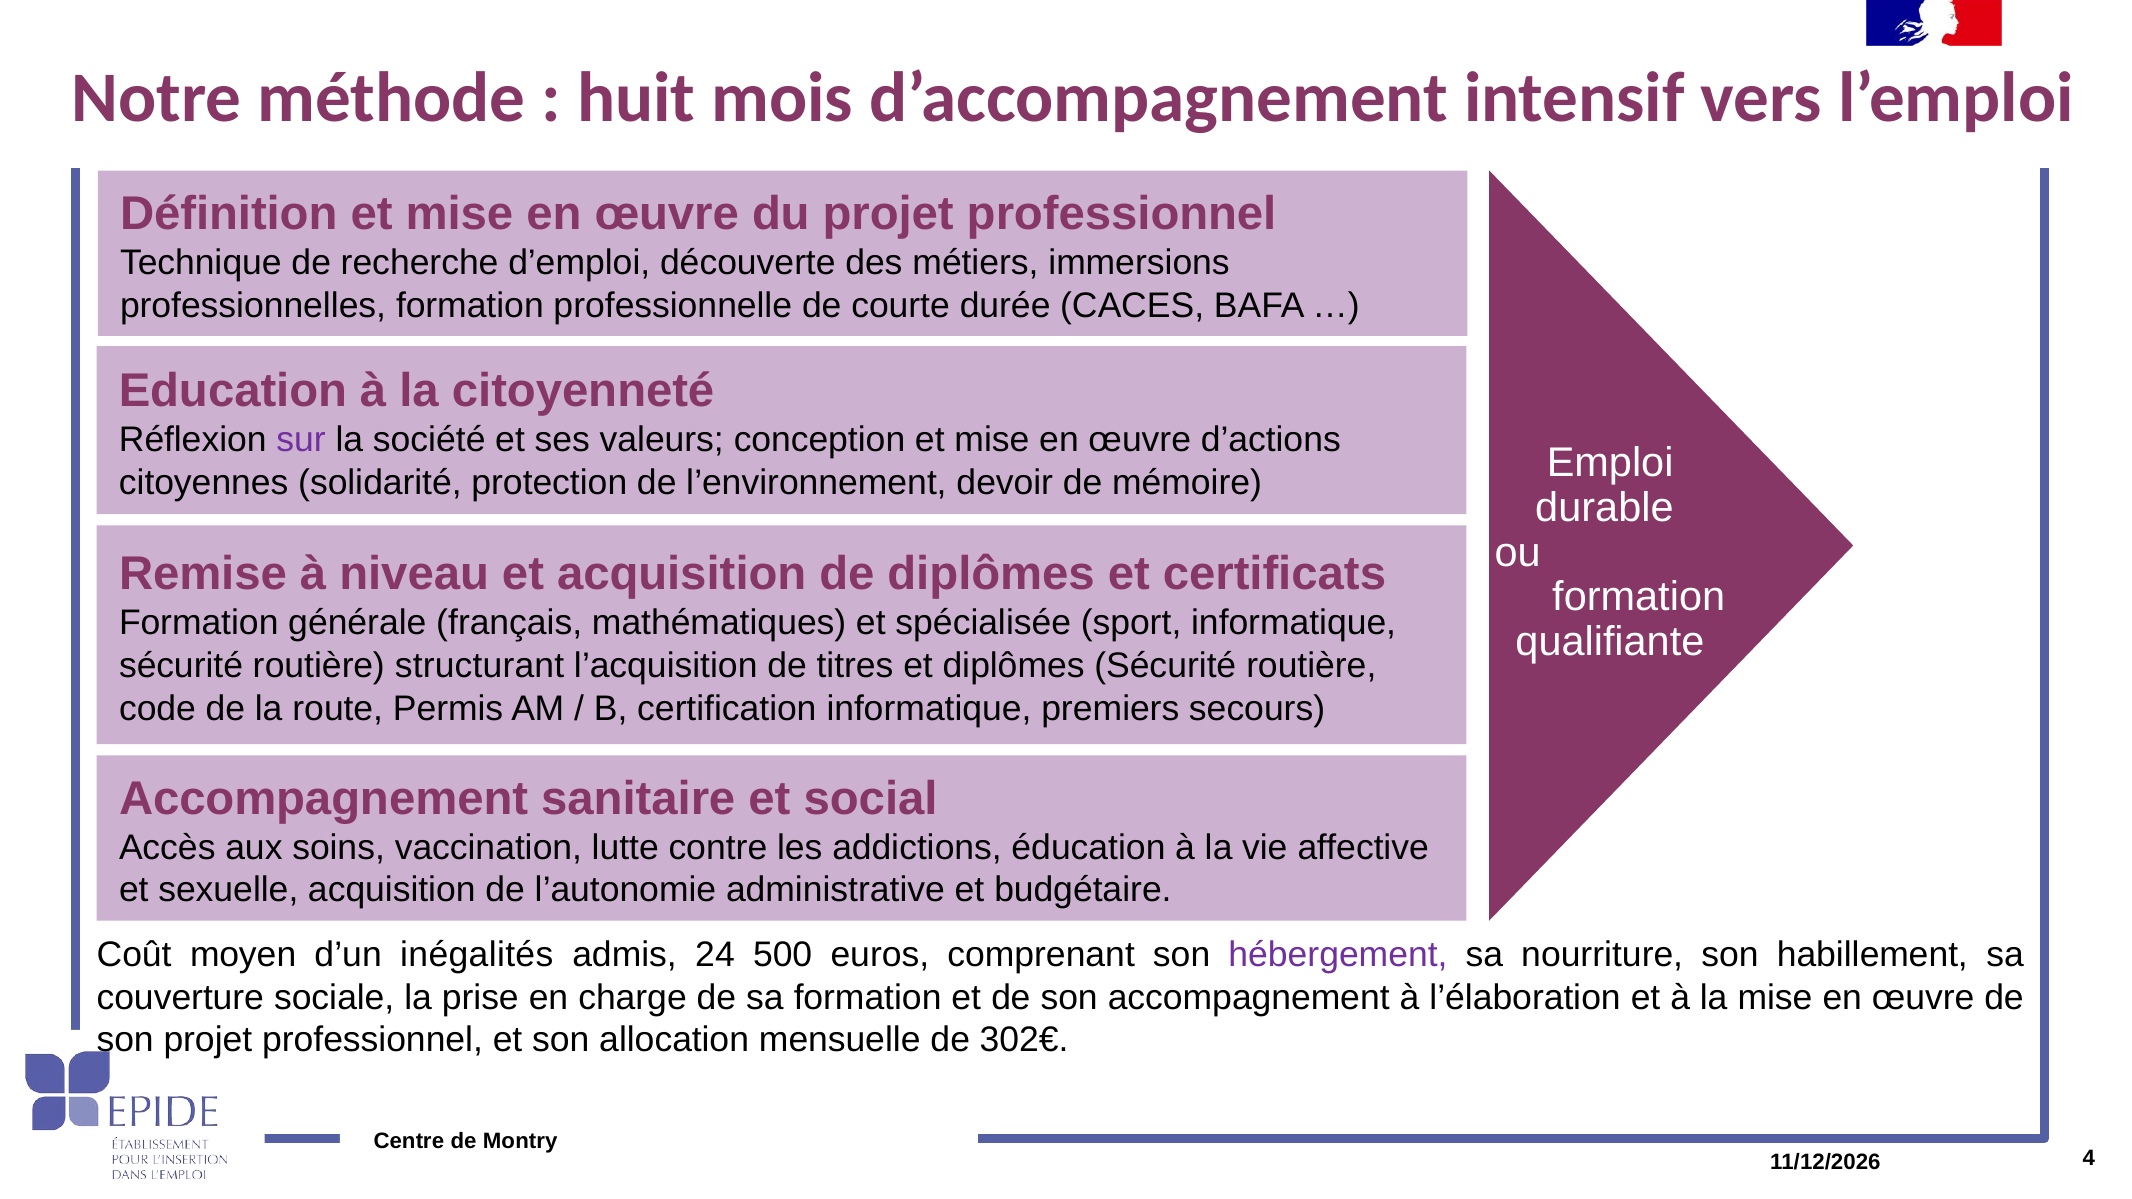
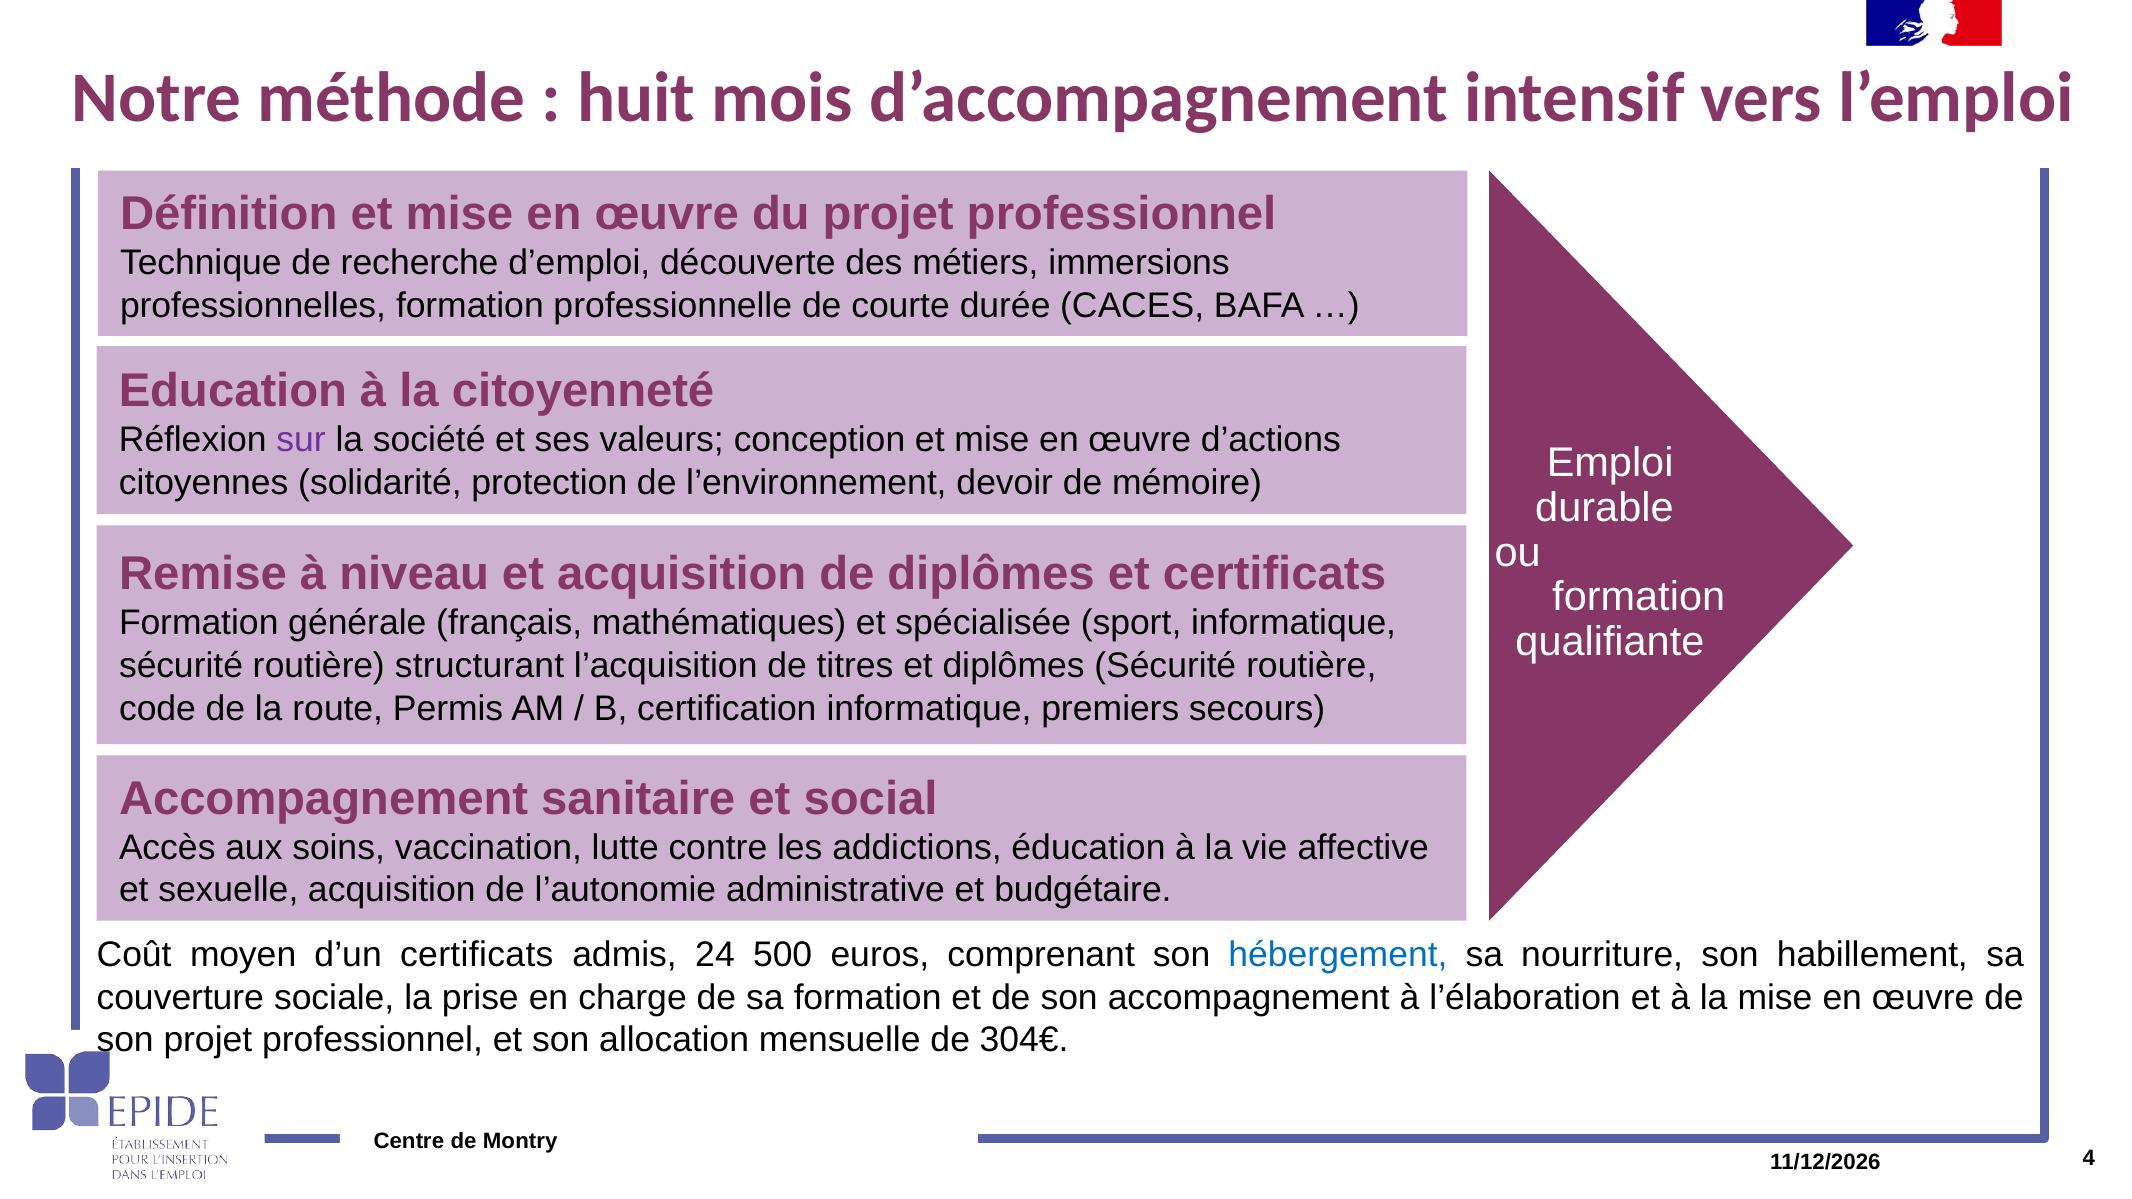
d’un inégalités: inégalités -> certificats
hébergement colour: purple -> blue
302€: 302€ -> 304€
